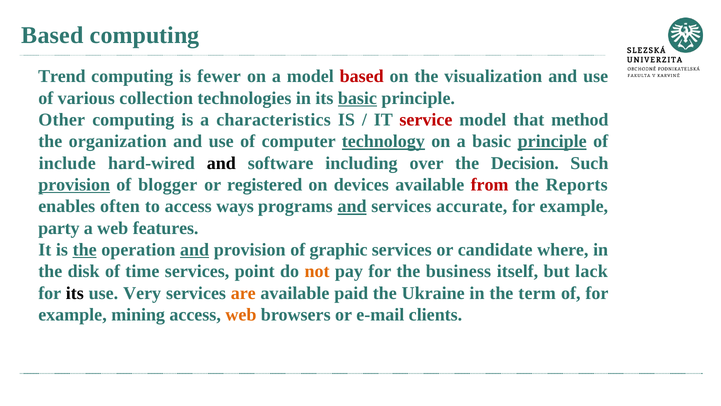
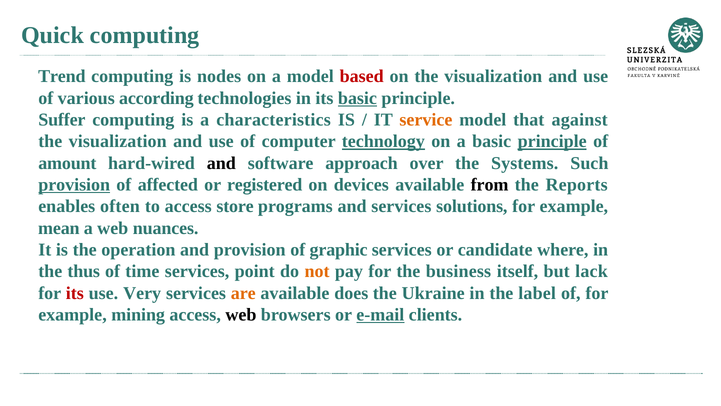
Based at (53, 35): Based -> Quick
fewer: fewer -> nodes
collection: collection -> according
Other: Other -> Suffer
service colour: red -> orange
method: method -> against
organization at (118, 141): organization -> visualization
include: include -> amount
including: including -> approach
Decision: Decision -> Systems
blogger: blogger -> affected
from colour: red -> black
ways: ways -> store
and at (352, 206) underline: present -> none
accurate: accurate -> solutions
party: party -> mean
features: features -> nuances
the at (85, 249) underline: present -> none
and at (195, 249) underline: present -> none
disk: disk -> thus
its at (75, 293) colour: black -> red
paid: paid -> does
term: term -> label
web at (241, 314) colour: orange -> black
e-mail underline: none -> present
